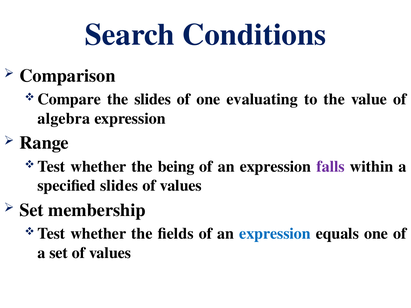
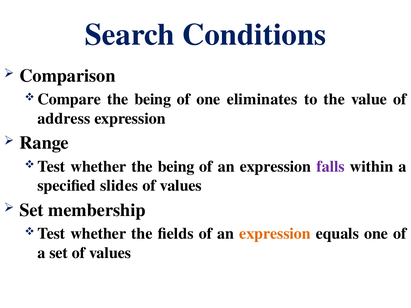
slides at (153, 99): slides -> being
evaluating: evaluating -> eliminates
algebra: algebra -> address
expression at (275, 234) colour: blue -> orange
